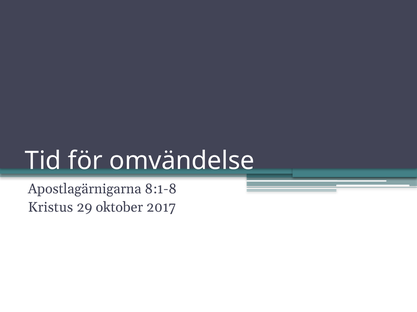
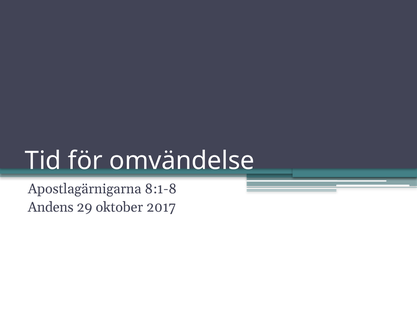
Kristus: Kristus -> Andens
